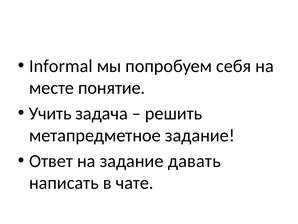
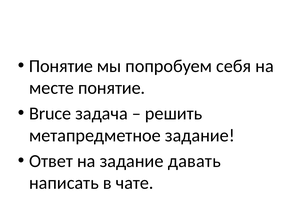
Informal at (61, 66): Informal -> Понятие
Учить: Учить -> Bruce
